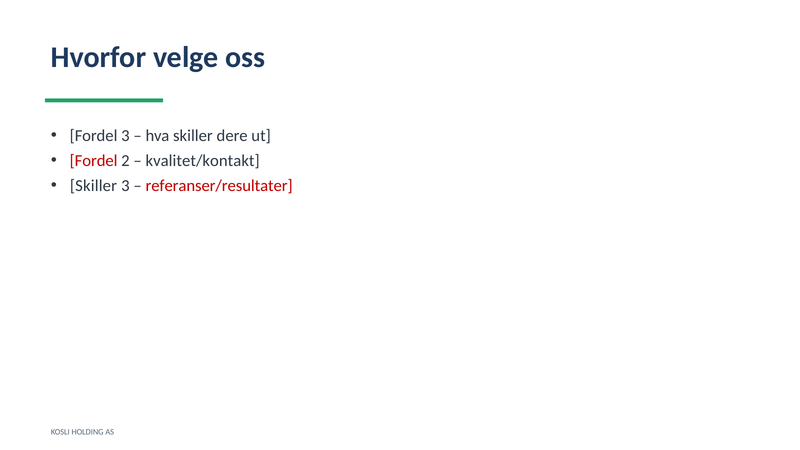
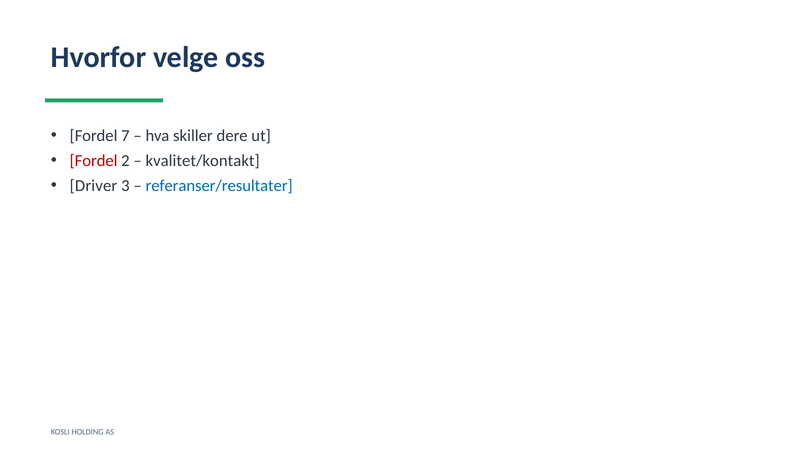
Fordel 3: 3 -> 7
Skiller at (93, 186): Skiller -> Driver
referanser/resultater colour: red -> blue
